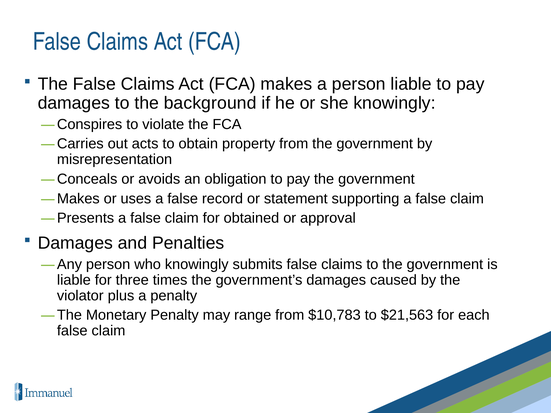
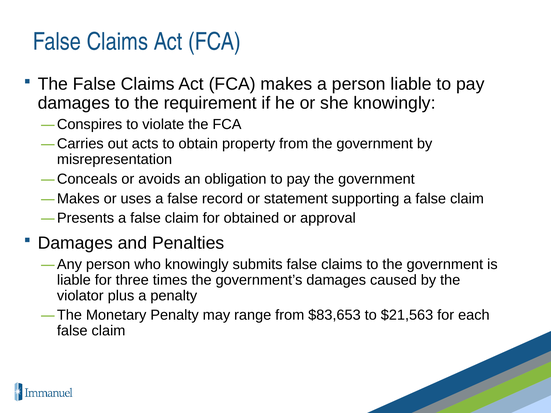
background: background -> requirement
$10,783: $10,783 -> $83,653
